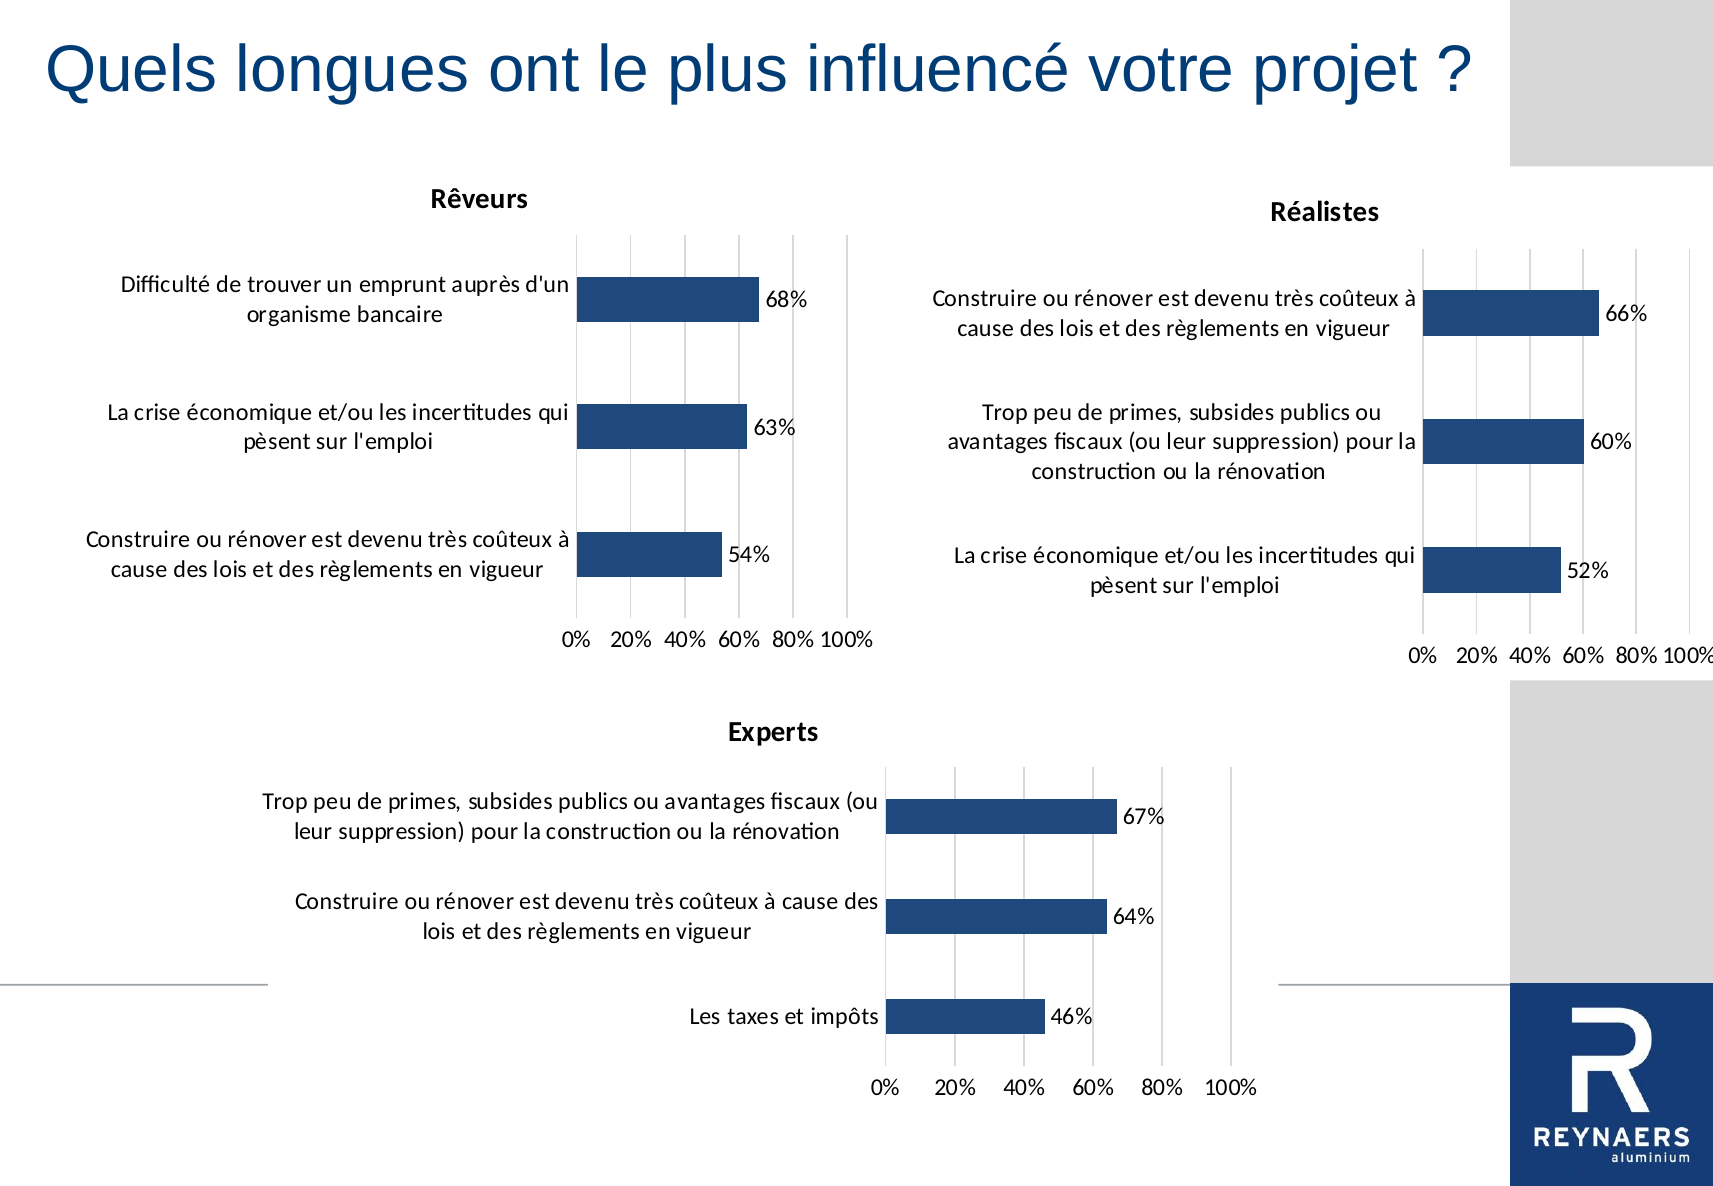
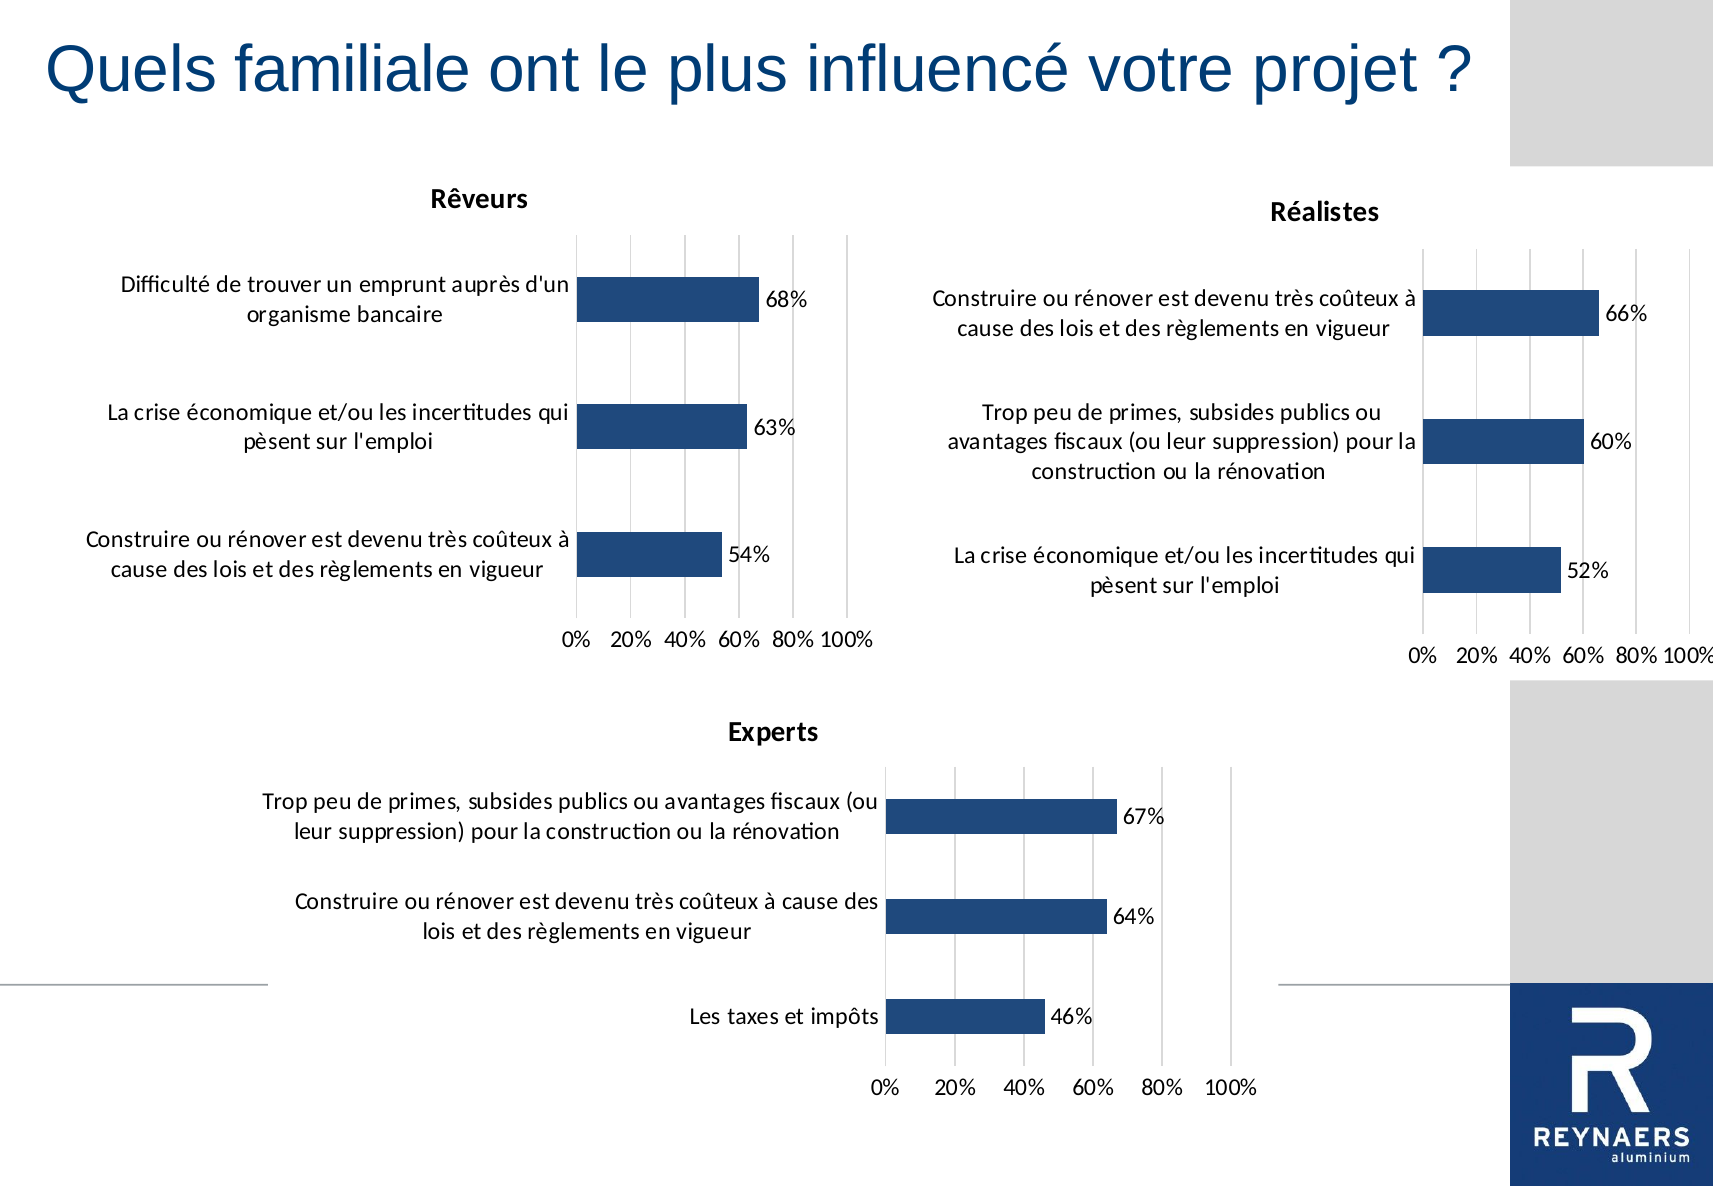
longues: longues -> familiale
